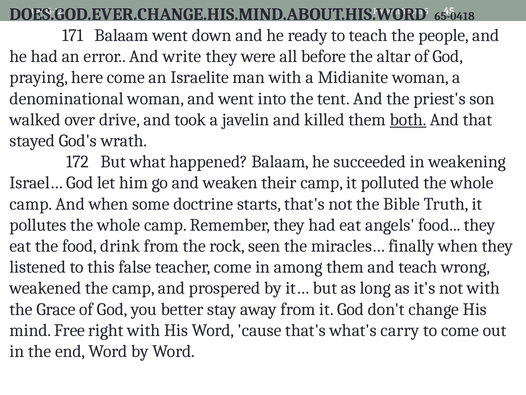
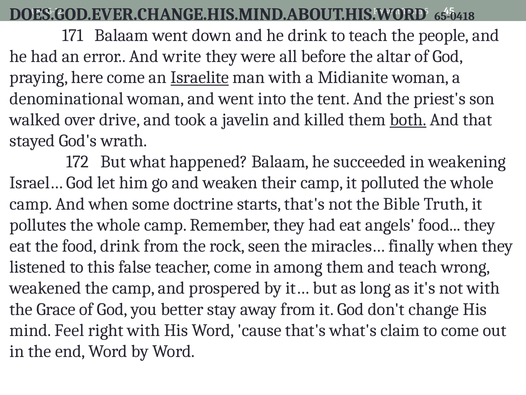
he ready: ready -> drink
Israelite underline: none -> present
Free: Free -> Feel
carry: carry -> claim
